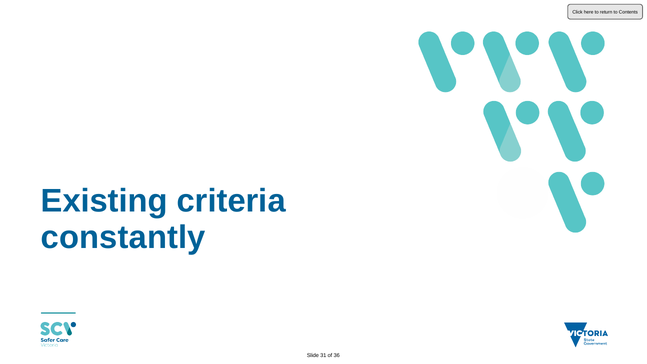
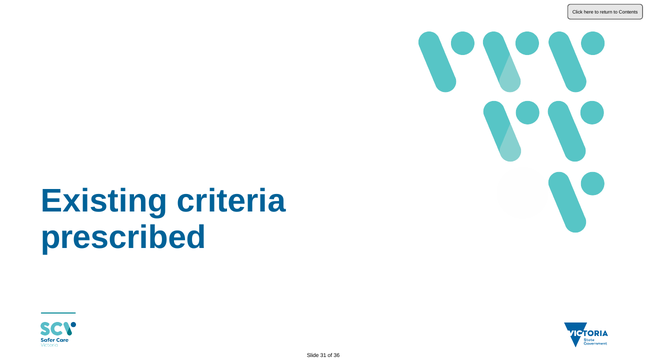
constantly: constantly -> prescribed
